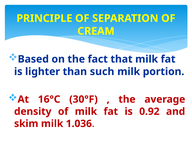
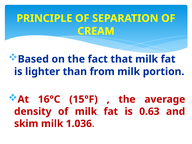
such: such -> from
30°F: 30°F -> 15°F
0.92: 0.92 -> 0.63
